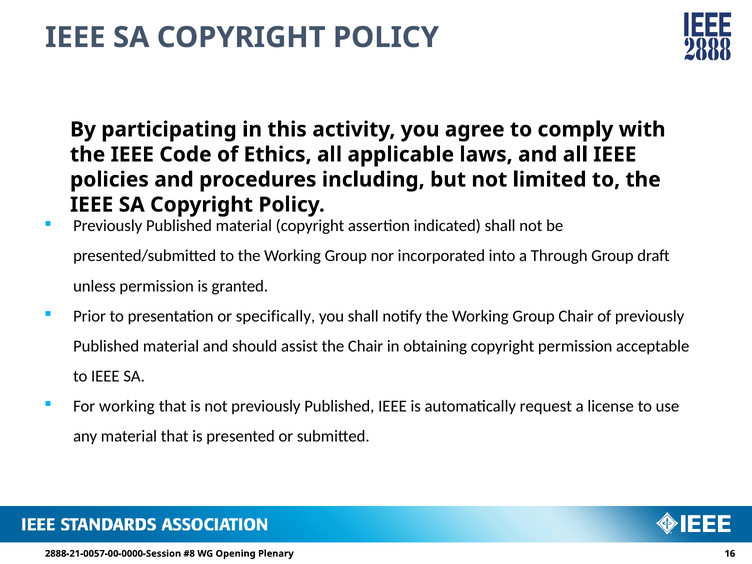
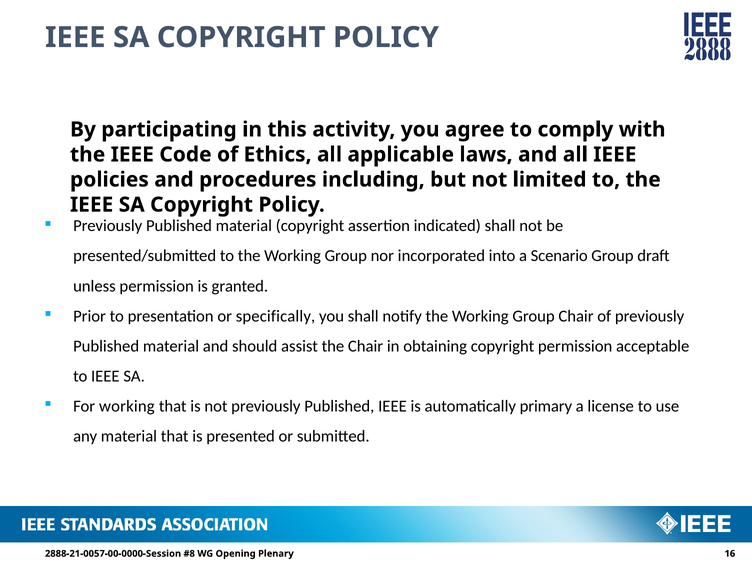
Through: Through -> Scenario
request: request -> primary
